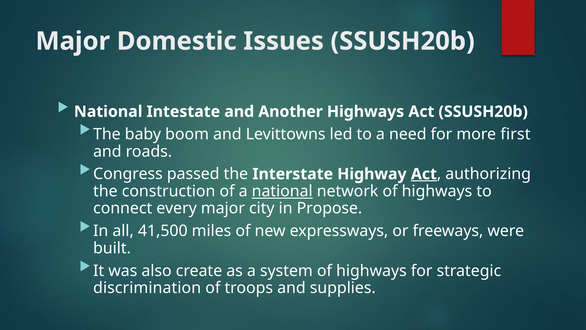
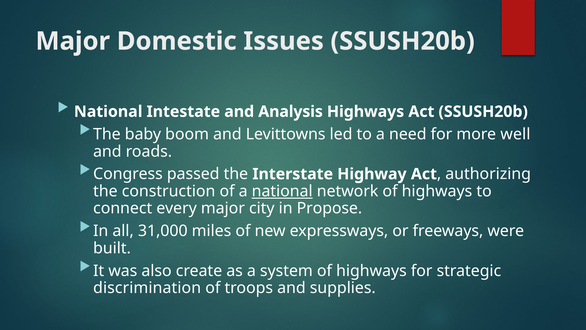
Another: Another -> Analysis
first: first -> well
Act at (424, 174) underline: present -> none
41,500: 41,500 -> 31,000
